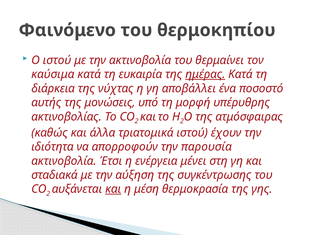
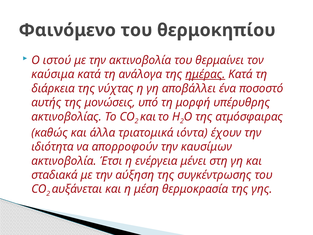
ευκαιρία: ευκαιρία -> ανάλογα
τριατομικά ιστού: ιστού -> ιόντα
παρουσία: παρουσία -> καυσίμων
και at (113, 189) underline: present -> none
